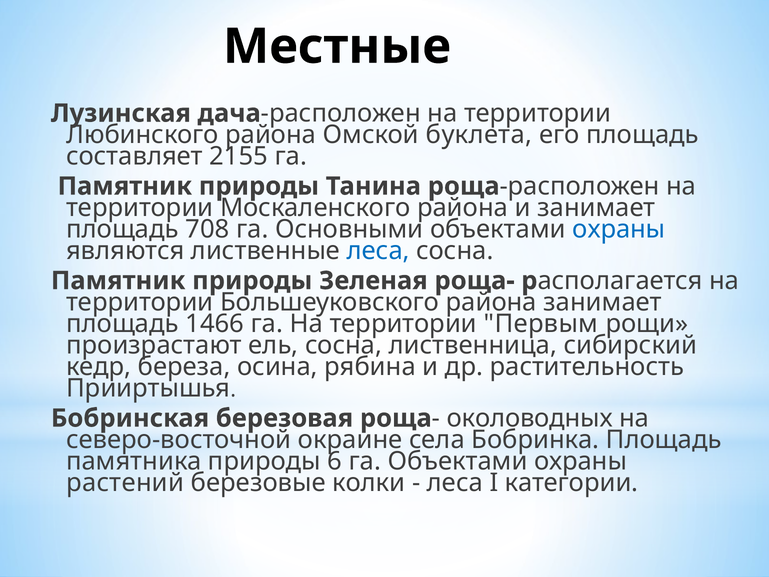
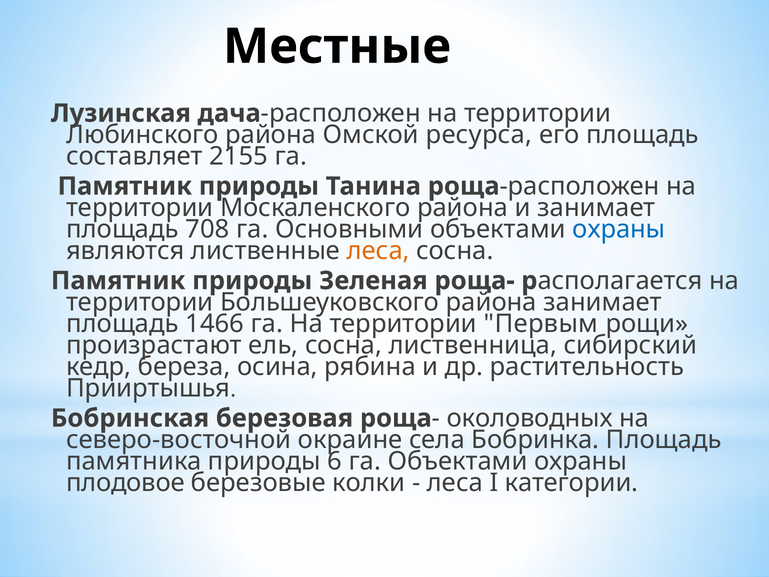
буклета: буклета -> ресурса
леса at (378, 251) colour: blue -> orange
растений: растений -> плодовое
